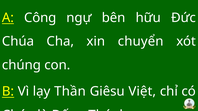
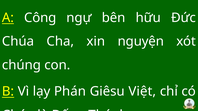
chuyển: chuyển -> nguyện
Thần: Thần -> Phán
